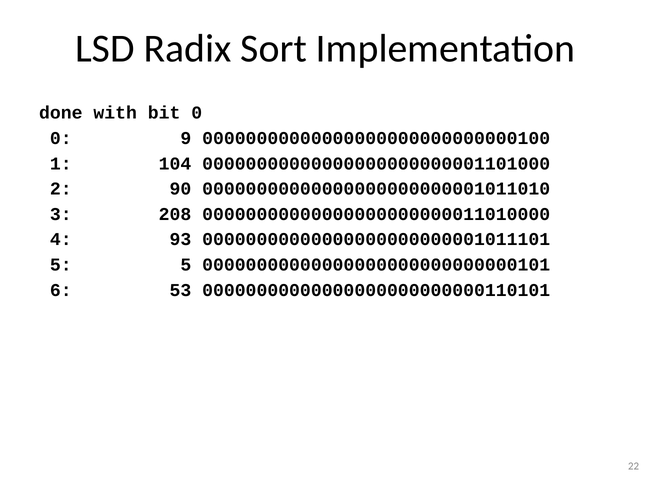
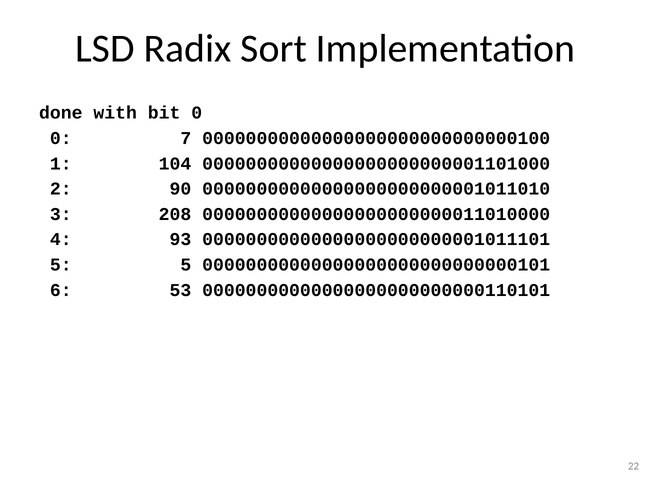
9: 9 -> 7
